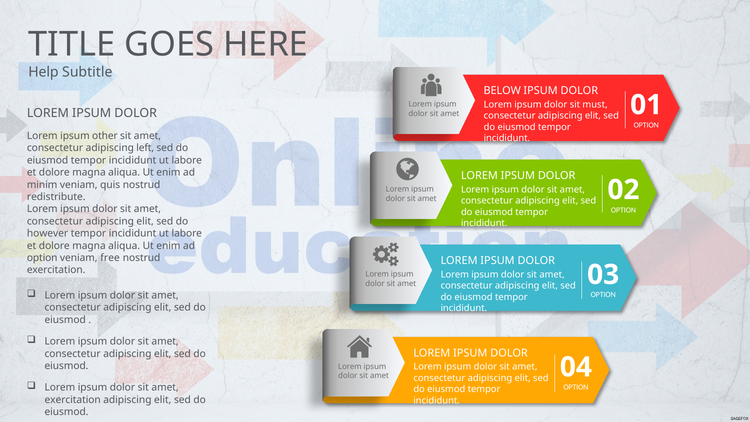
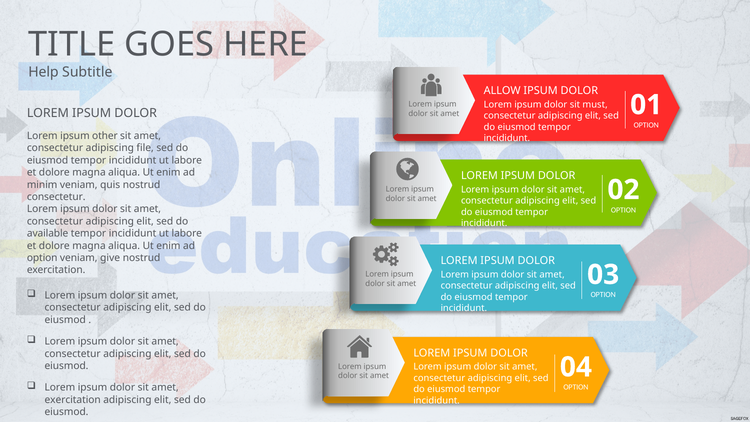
BELOW: BELOW -> ALLOW
left: left -> file
redistribute at (56, 197): redistribute -> consectetur
however: however -> available
free: free -> give
